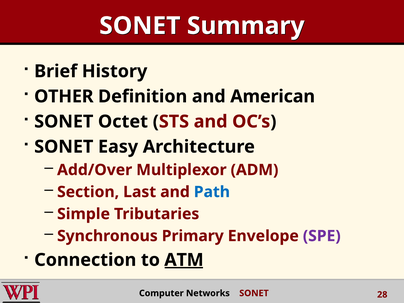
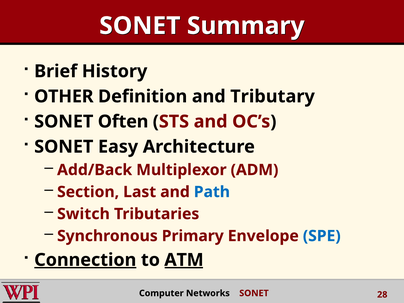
American: American -> Tributary
Octet: Octet -> Often
Add/Over: Add/Over -> Add/Back
Simple: Simple -> Switch
SPE colour: purple -> blue
Connection underline: none -> present
